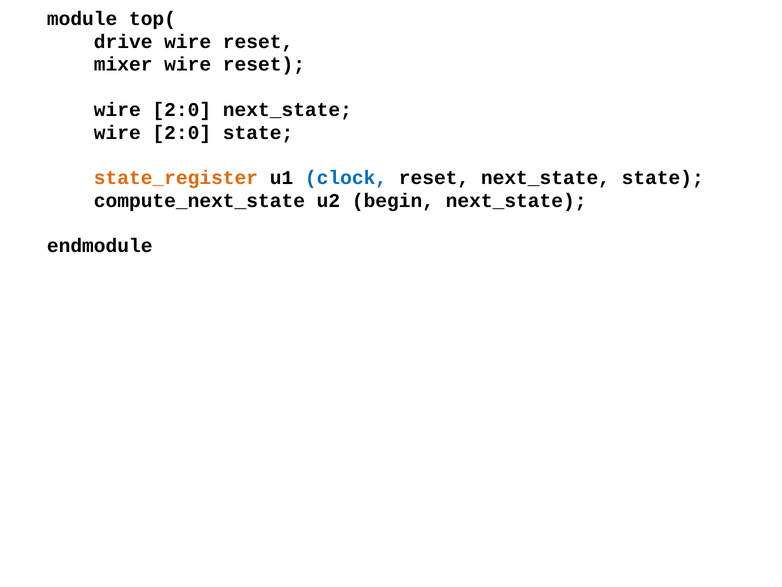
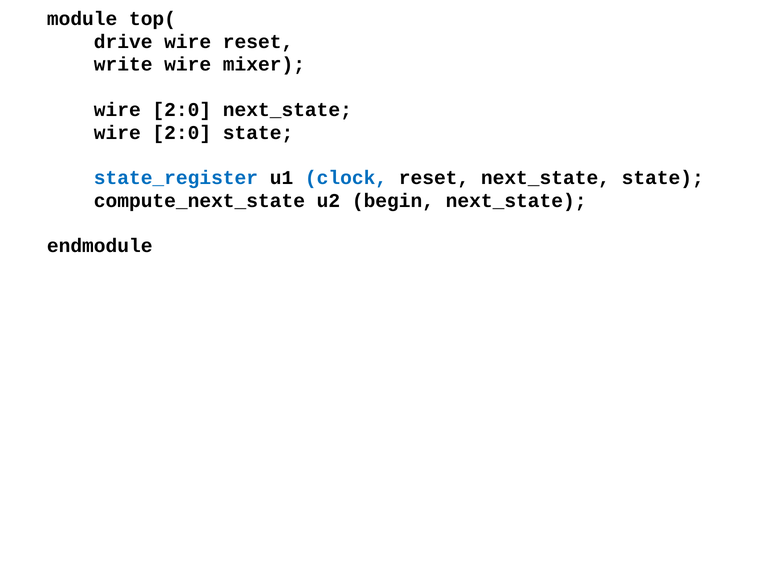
mixer: mixer -> write
reset at (264, 64): reset -> mixer
state_register colour: orange -> blue
